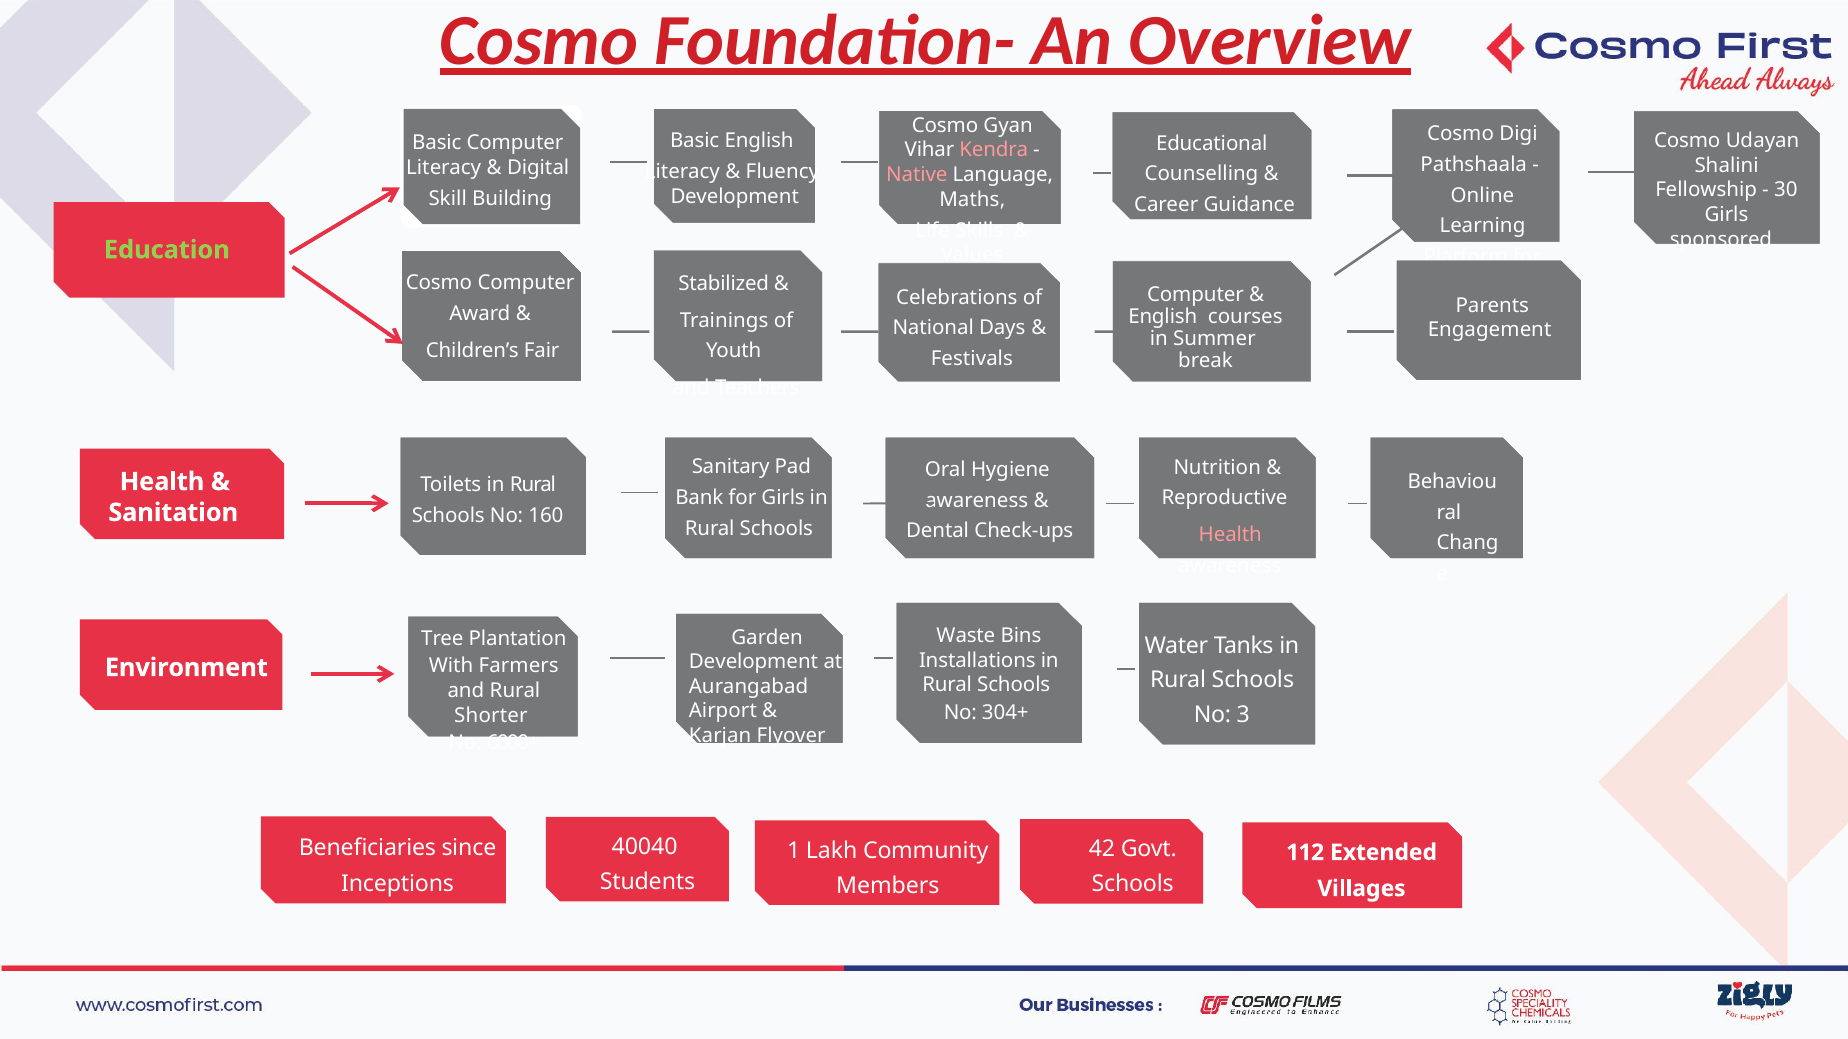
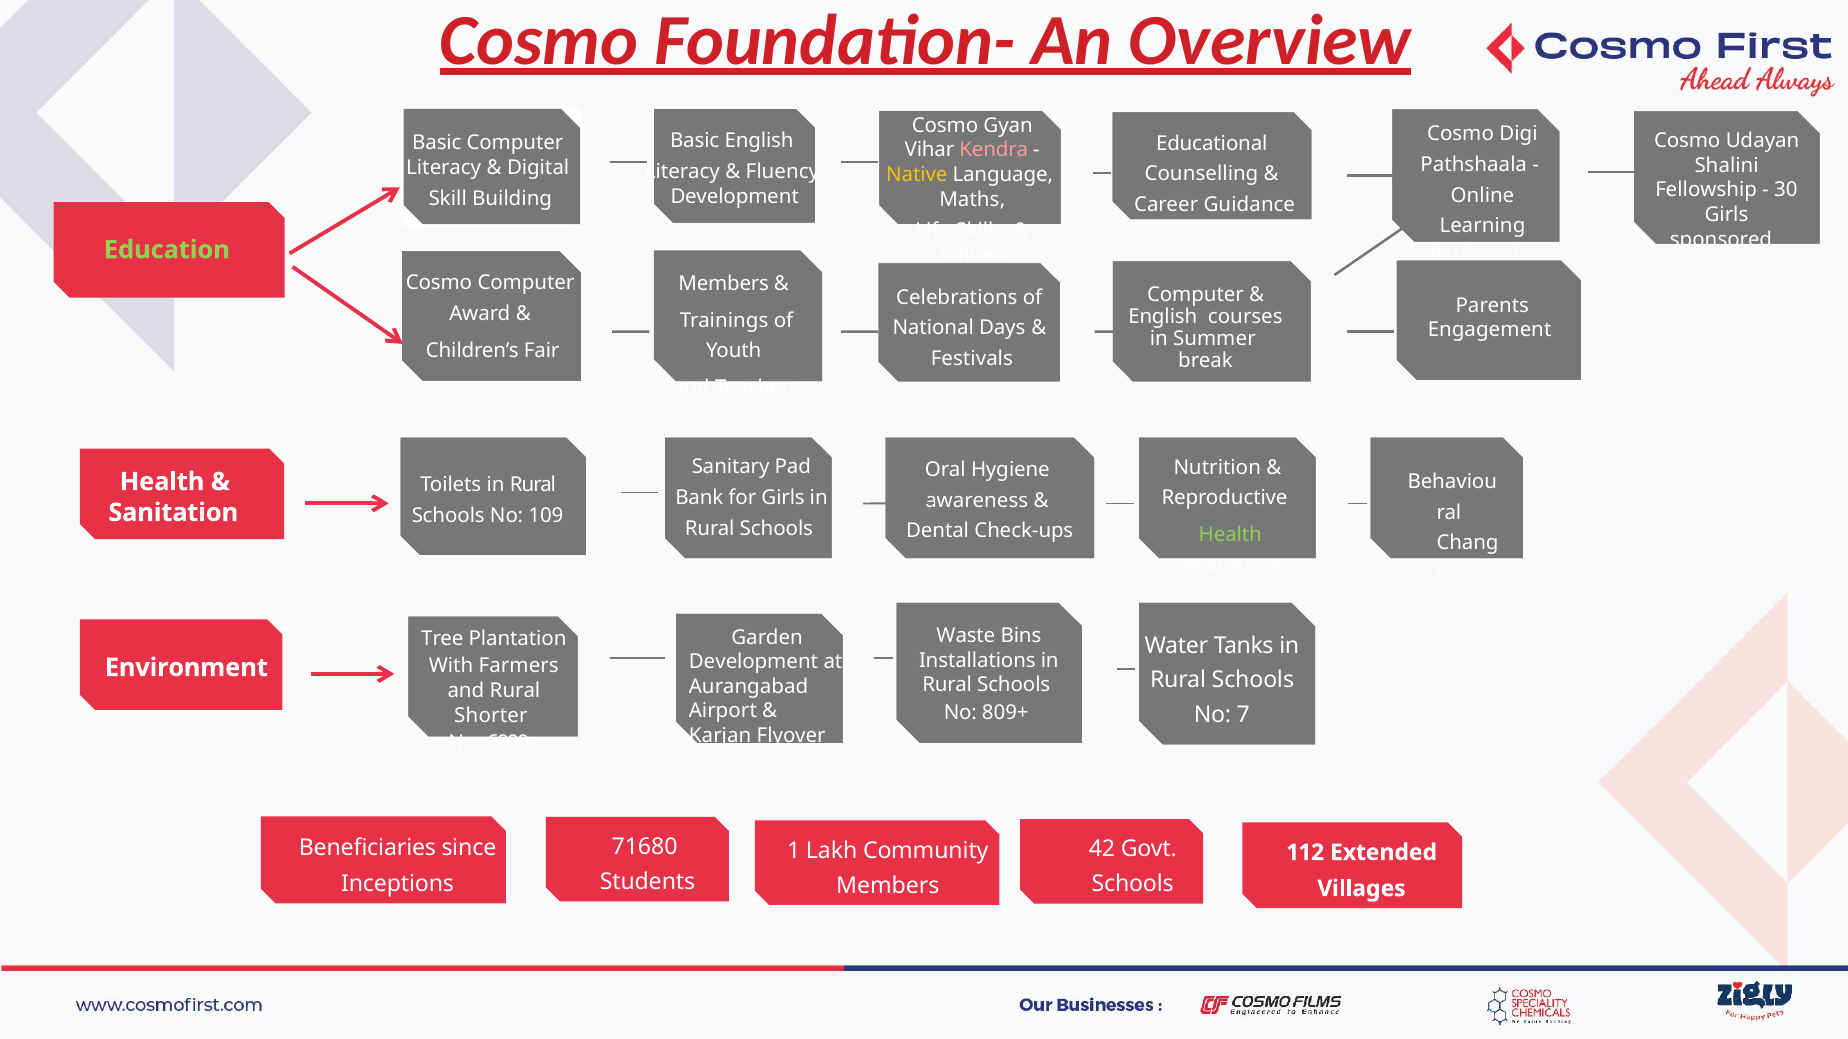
Native colour: pink -> yellow
Stabilized at (724, 284): Stabilized -> Members
160: 160 -> 109
Health at (1230, 535) colour: pink -> light green
304+: 304+ -> 809+
3: 3 -> 7
40040: 40040 -> 71680
